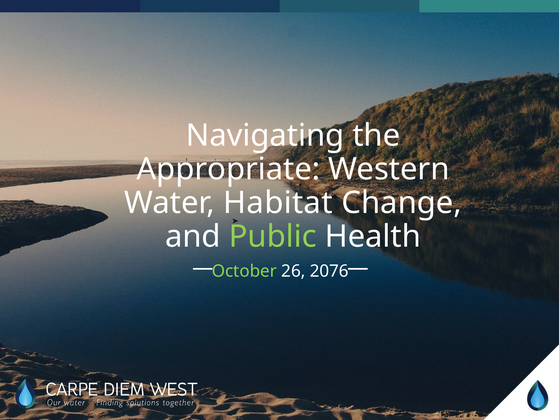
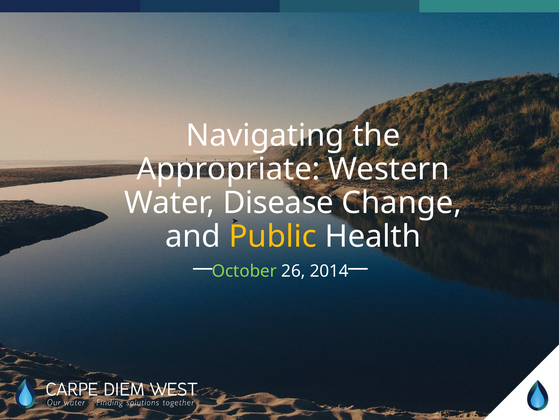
Habitat: Habitat -> Disease
Public colour: light green -> yellow
2076: 2076 -> 2014
